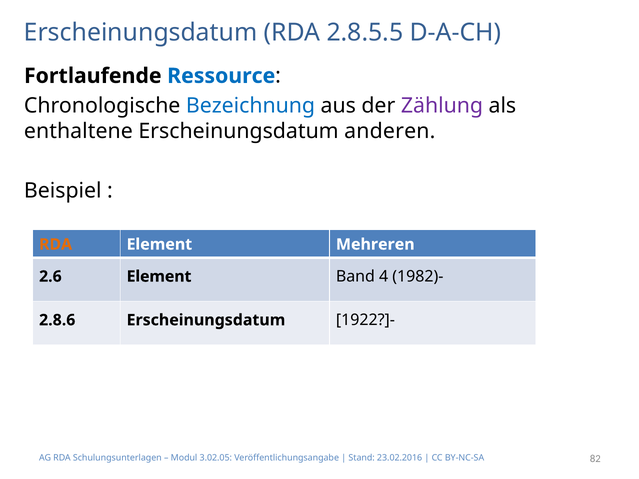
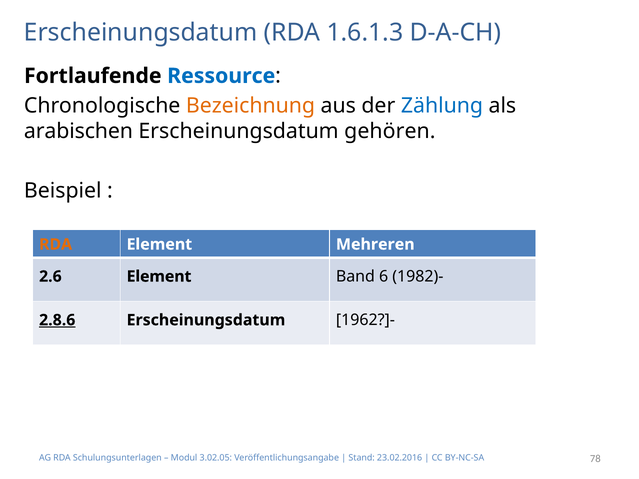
2.8.5.5: 2.8.5.5 -> 1.6.1.3
Bezeichnung colour: blue -> orange
Zählung colour: purple -> blue
enthaltene: enthaltene -> arabischen
anderen: anderen -> gehören
4: 4 -> 6
2.8.6 underline: none -> present
1922?]-: 1922?]- -> 1962?]-
82: 82 -> 78
